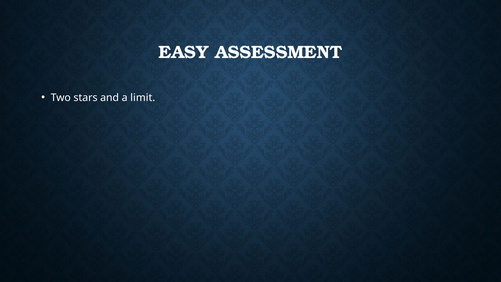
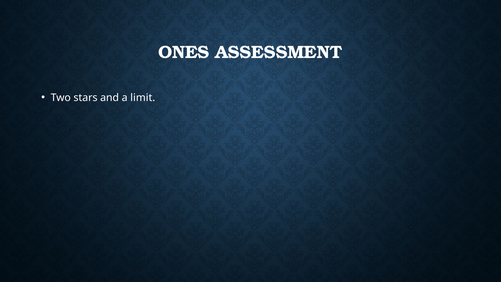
EASY: EASY -> ONES
